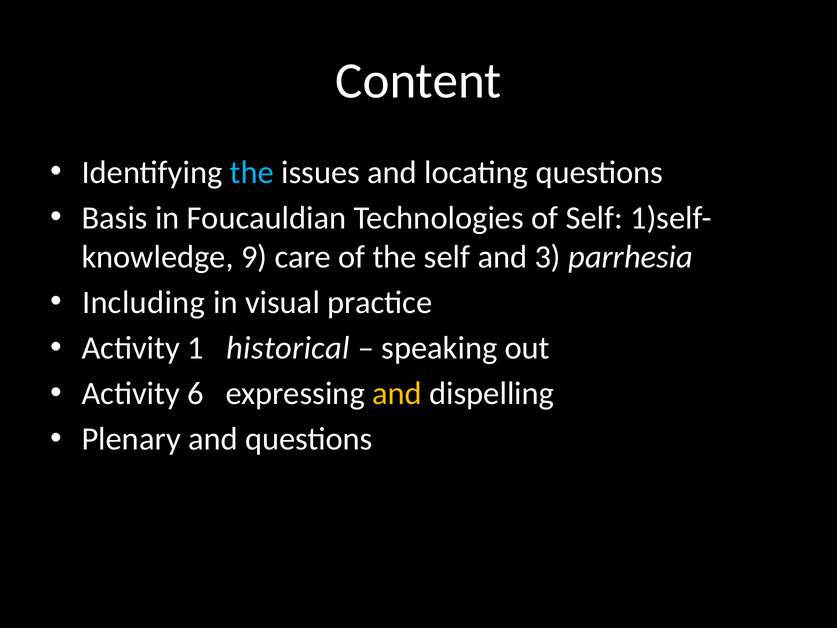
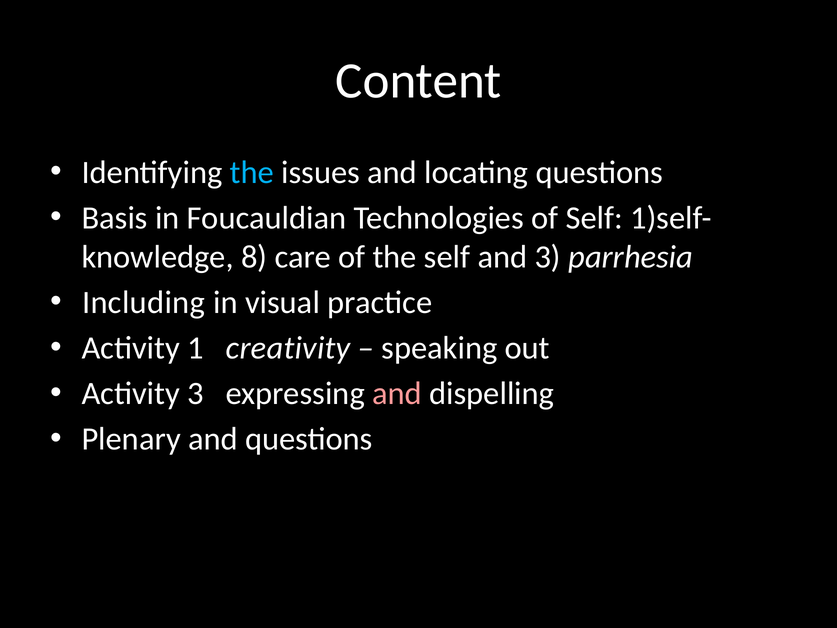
9: 9 -> 8
historical: historical -> creativity
Activity 6: 6 -> 3
and at (397, 393) colour: yellow -> pink
